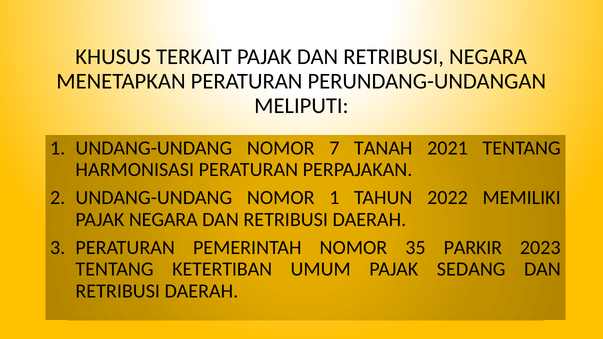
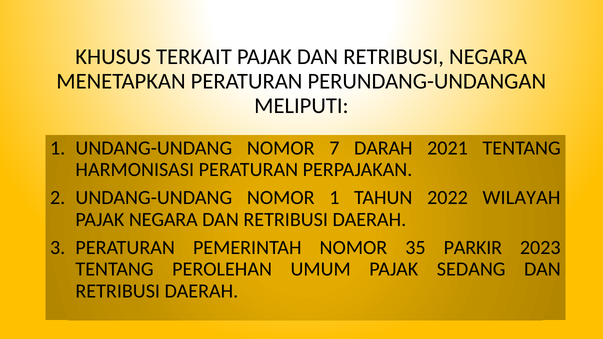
TANAH: TANAH -> DARAH
MEMILIKI: MEMILIKI -> WILAYAH
KETERTIBAN: KETERTIBAN -> PEROLEHAN
